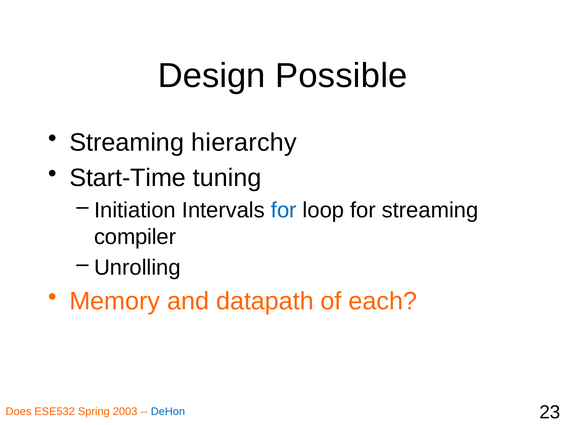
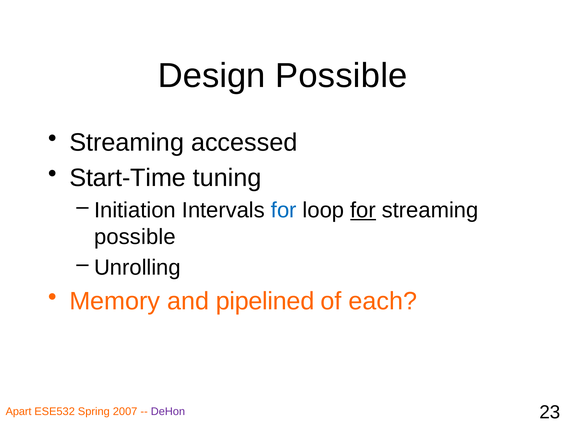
hierarchy: hierarchy -> accessed
for at (363, 210) underline: none -> present
compiler at (135, 236): compiler -> possible
datapath: datapath -> pipelined
Does: Does -> Apart
2003: 2003 -> 2007
DeHon colour: blue -> purple
